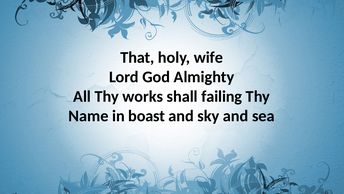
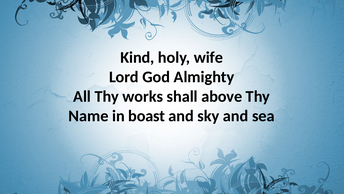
That: That -> Kind
failing: failing -> above
